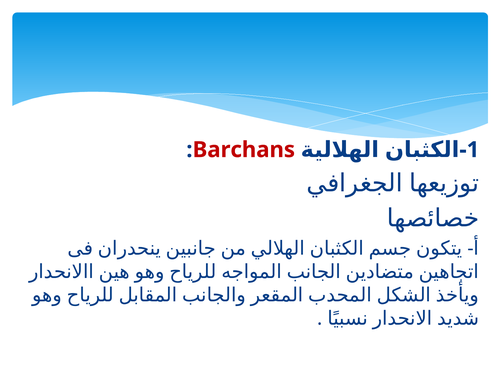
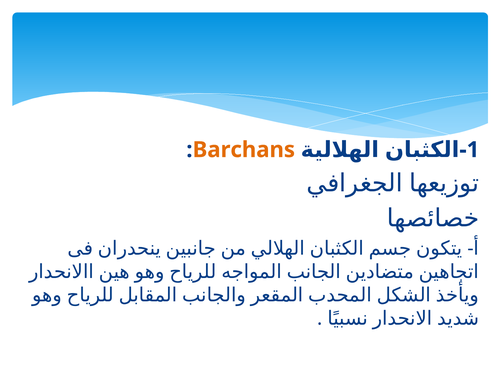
Barchans colour: red -> orange
